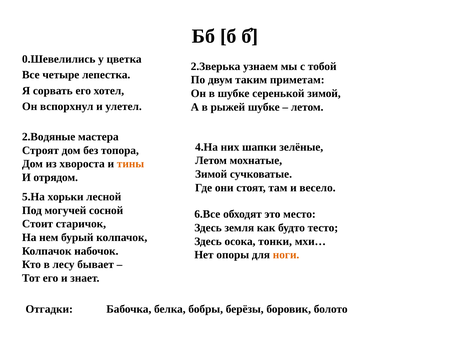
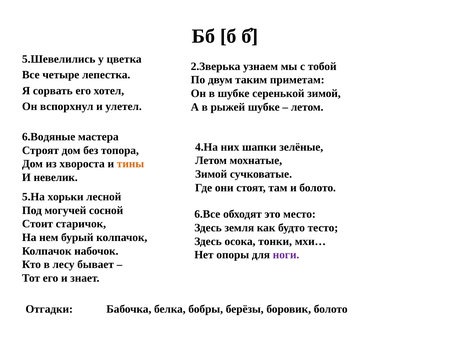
0.Шевелились: 0.Шевелились -> 5.Шевелились
2.Водяные: 2.Водяные -> 6.Водяные
отрядом: отрядом -> невелик
и весело: весело -> болото
ноги colour: orange -> purple
